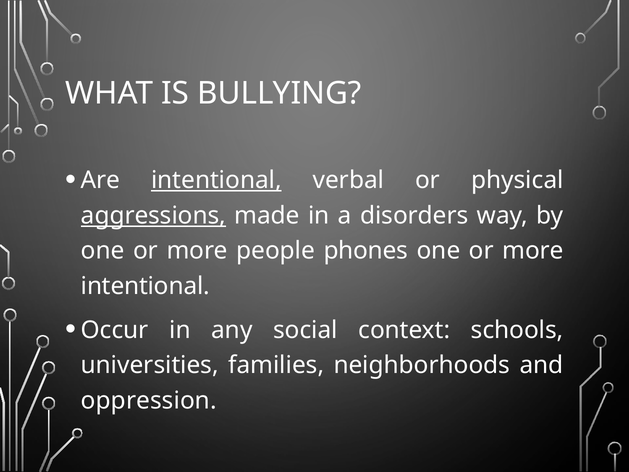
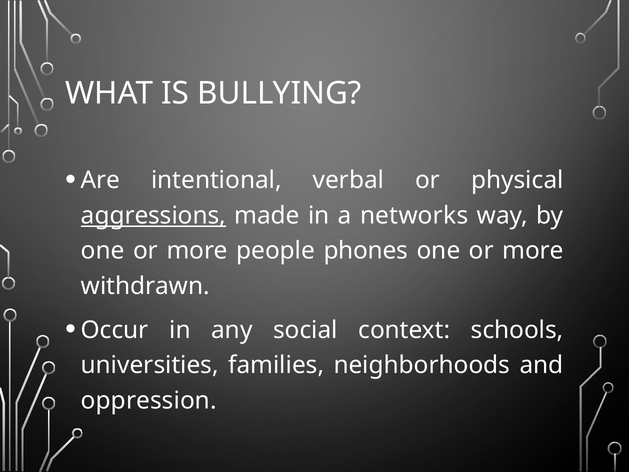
intentional at (216, 180) underline: present -> none
disorders: disorders -> networks
intentional at (145, 286): intentional -> withdrawn
